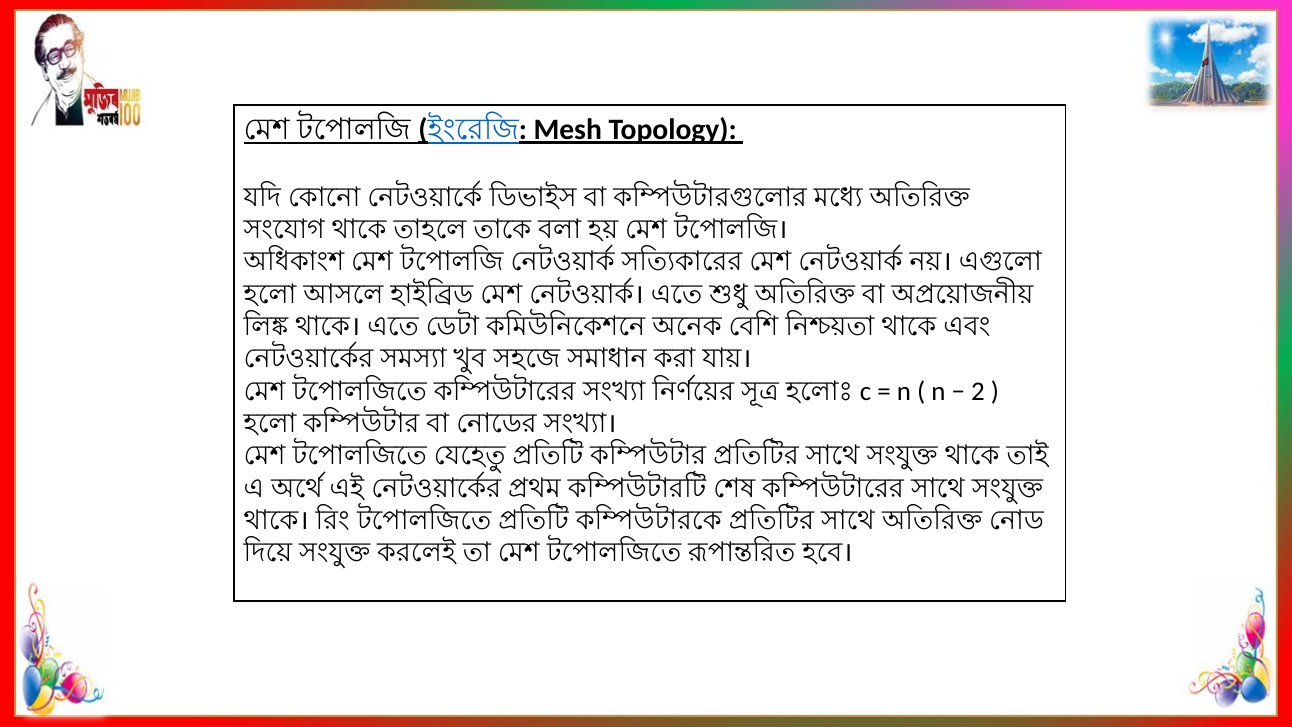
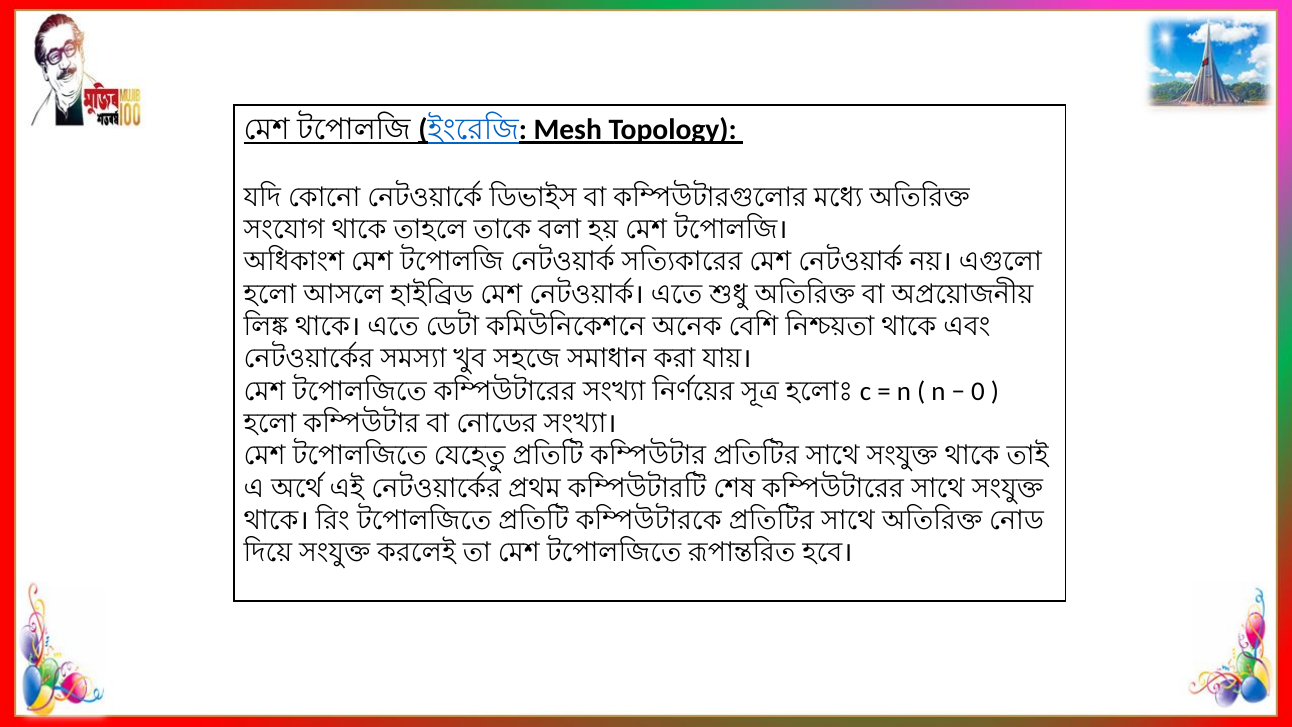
2: 2 -> 0
